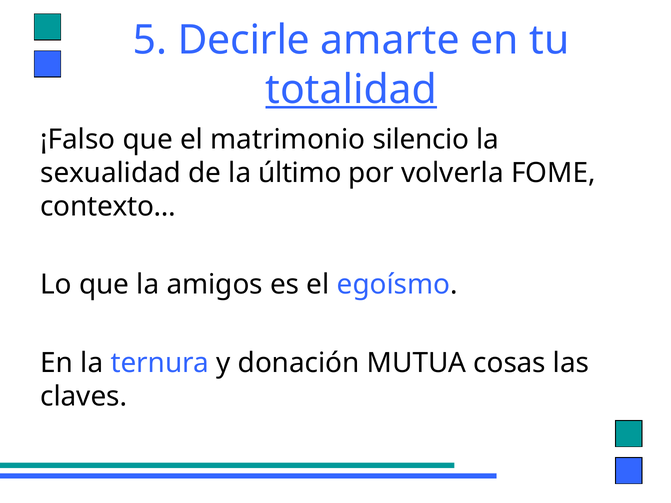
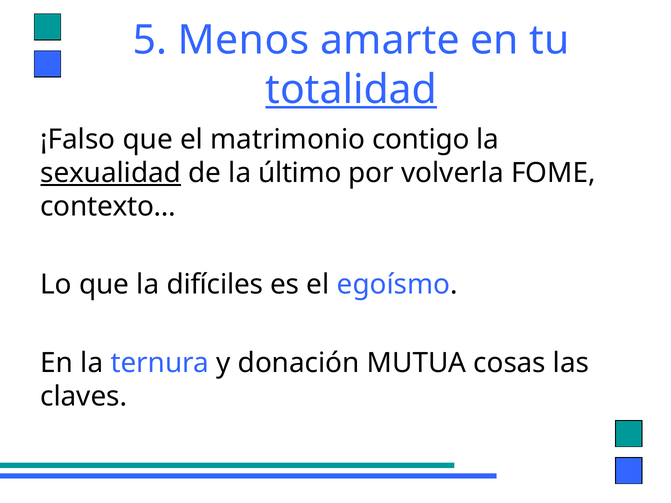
Decirle: Decirle -> Menos
silencio: silencio -> contigo
sexualidad underline: none -> present
amigos: amigos -> difíciles
